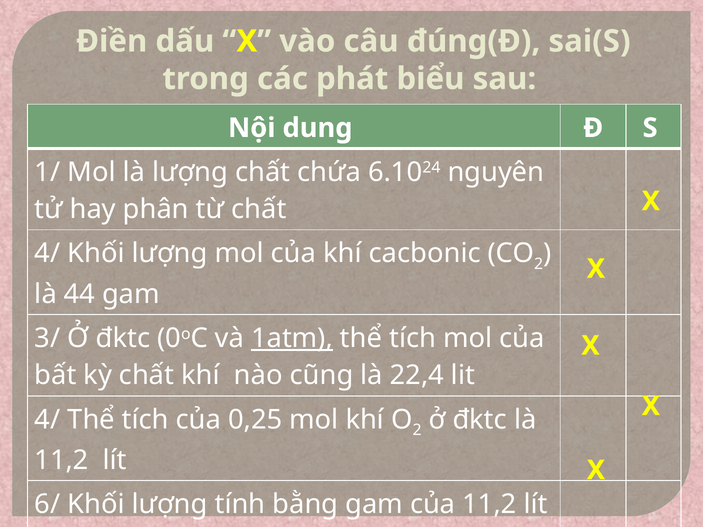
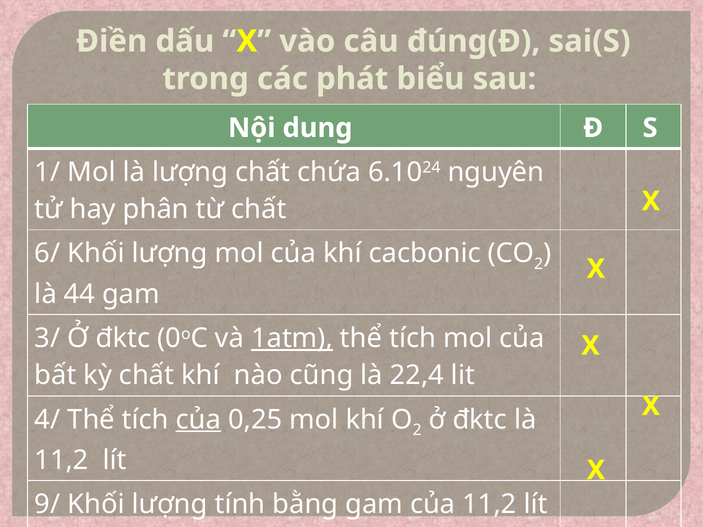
4/ at (47, 254): 4/ -> 6/
của at (198, 420) underline: none -> present
6/: 6/ -> 9/
